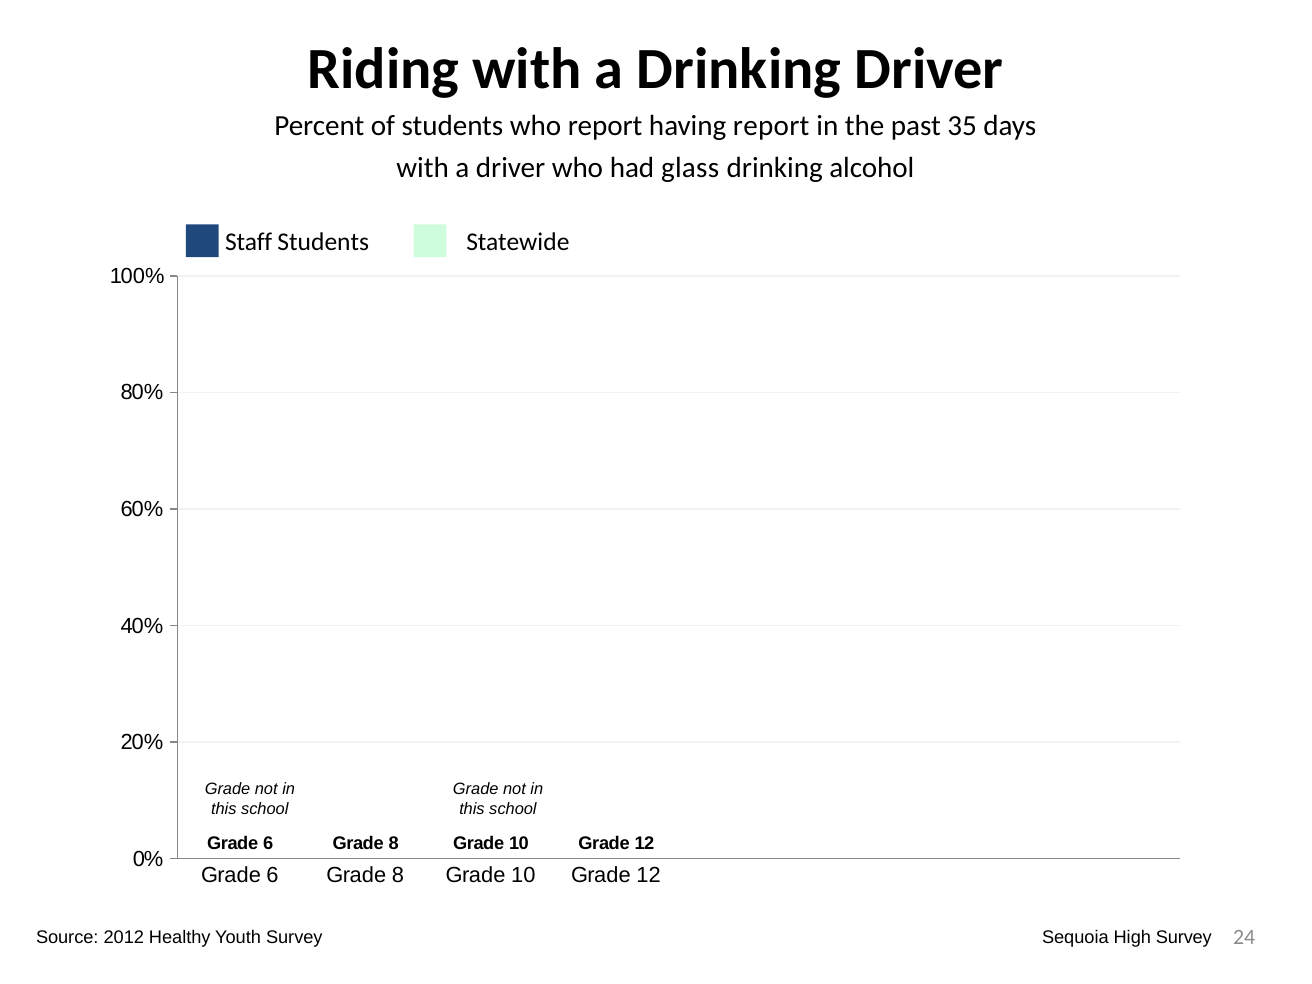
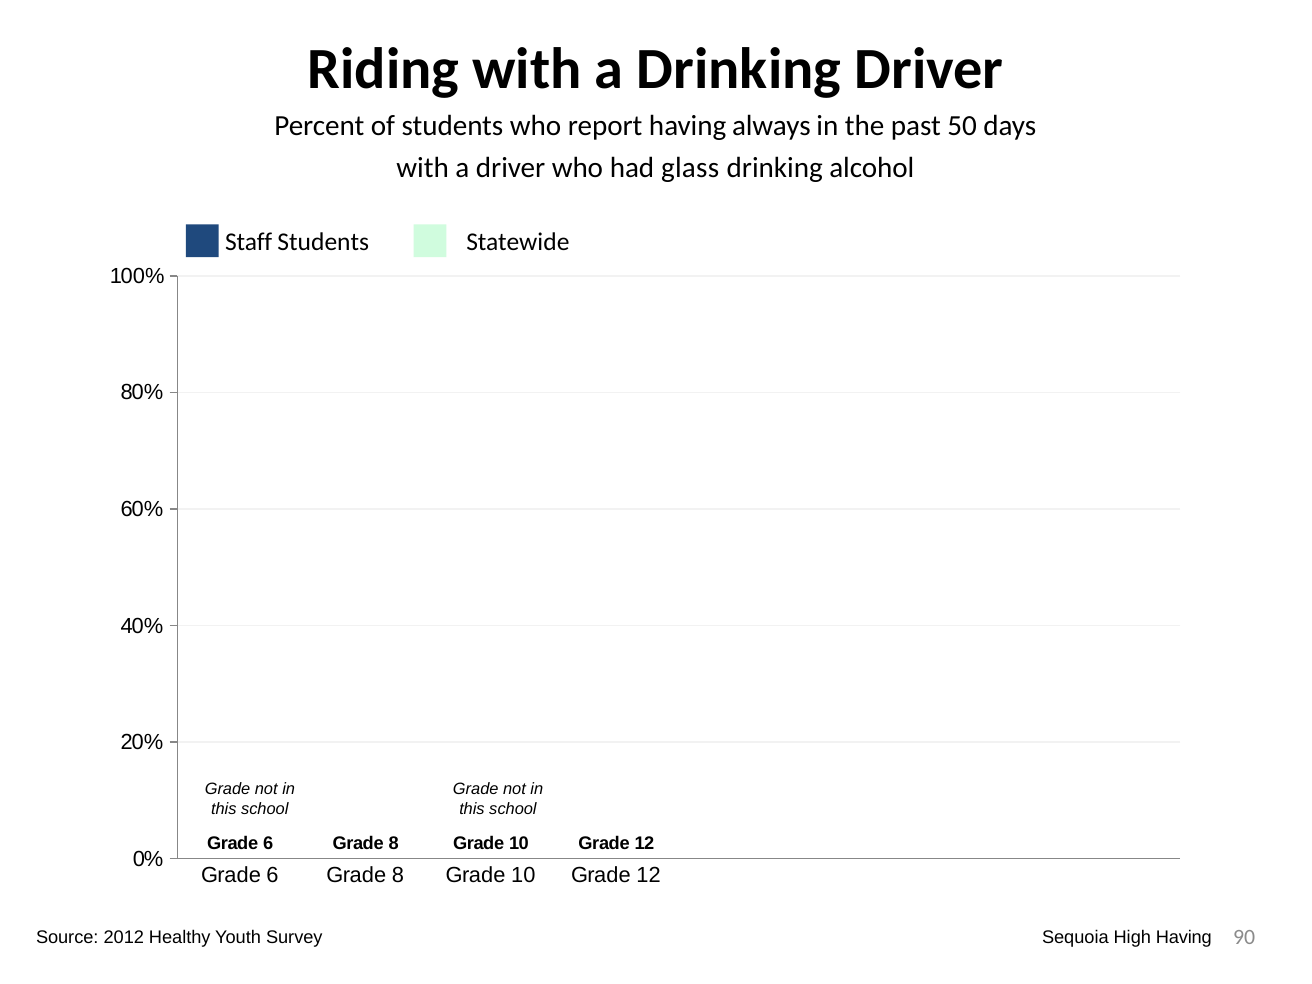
having report: report -> always
35: 35 -> 50
High Survey: Survey -> Having
24: 24 -> 90
